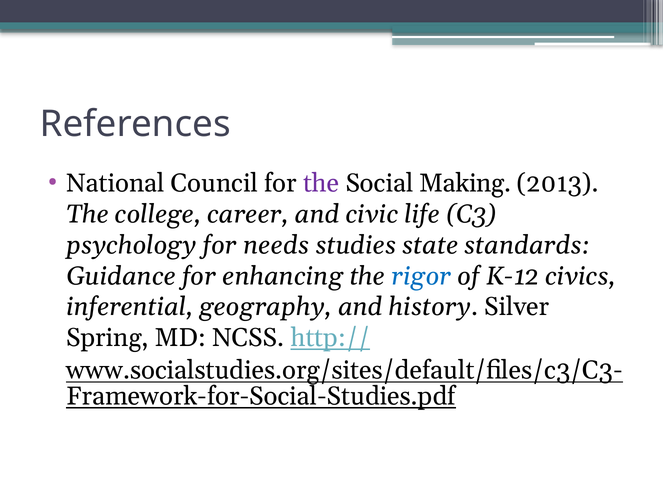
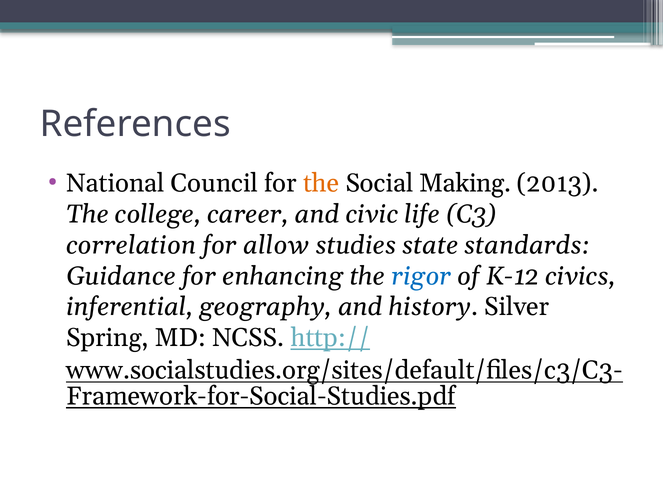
the at (321, 184) colour: purple -> orange
psychology: psychology -> correlation
needs: needs -> allow
